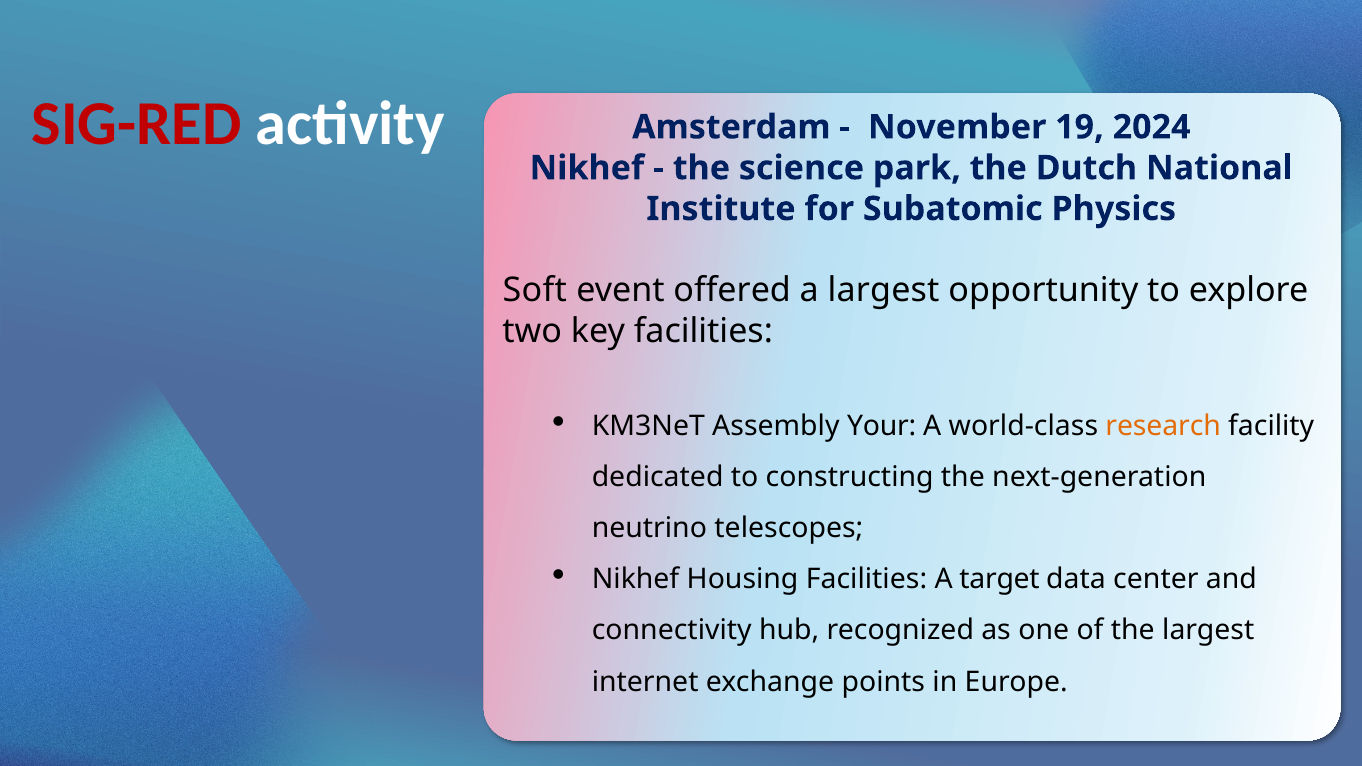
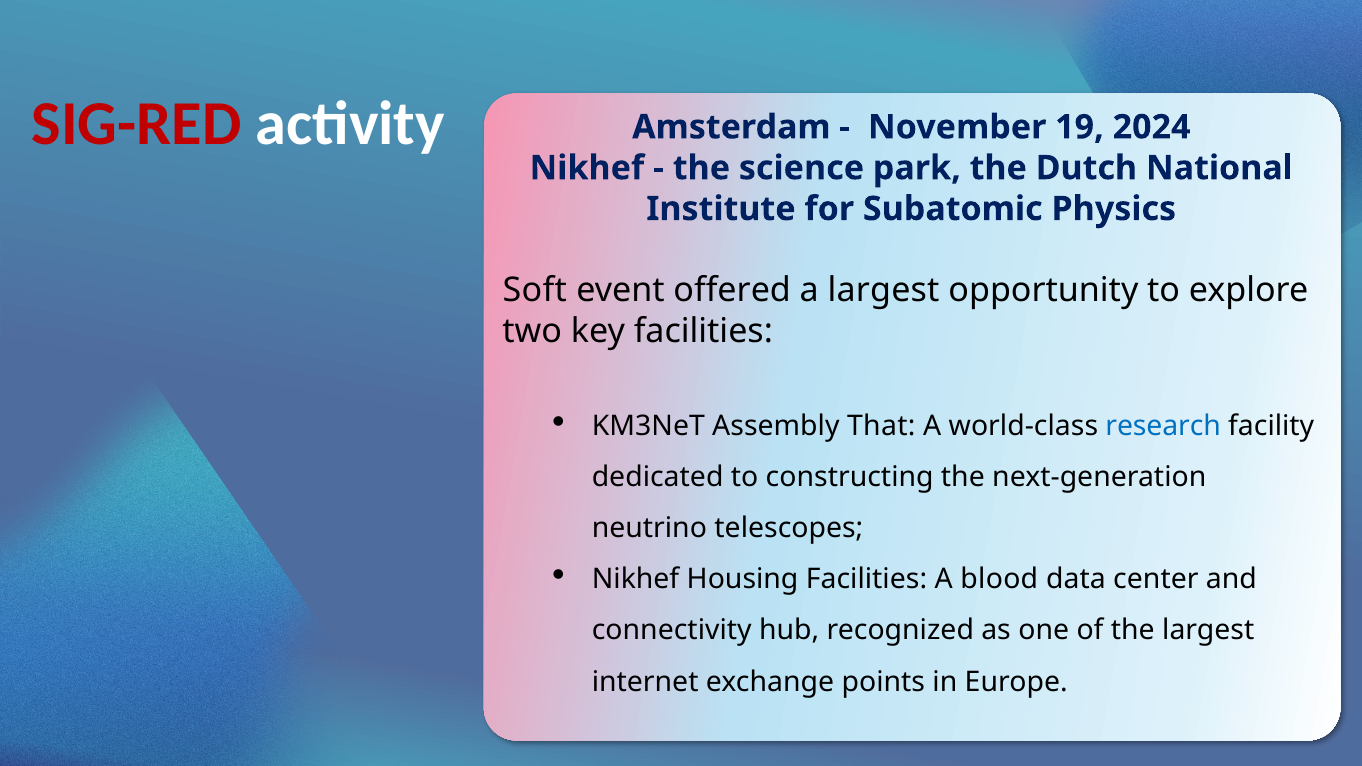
Your: Your -> That
research colour: orange -> blue
target: target -> blood
